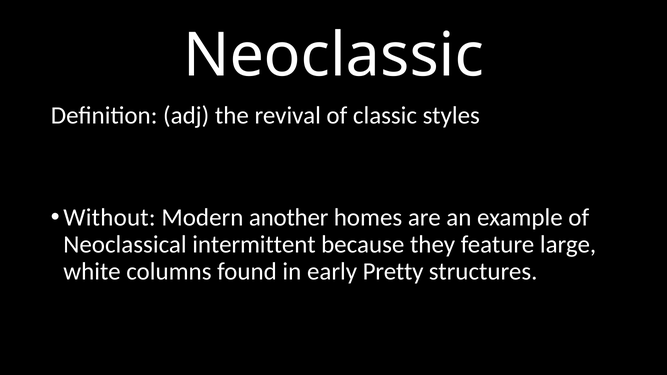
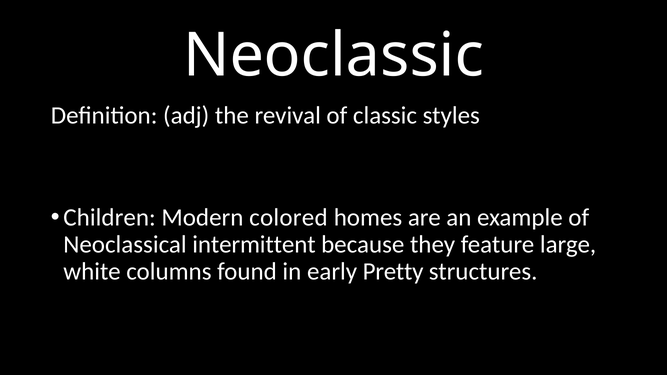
Without: Without -> Children
another: another -> colored
